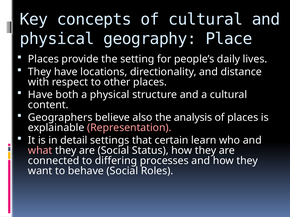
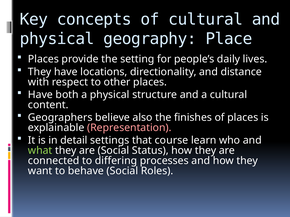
analysis: analysis -> finishes
certain: certain -> course
what colour: pink -> light green
